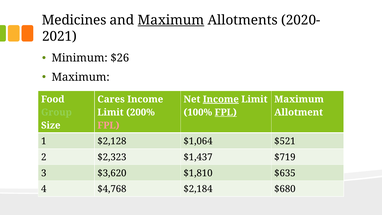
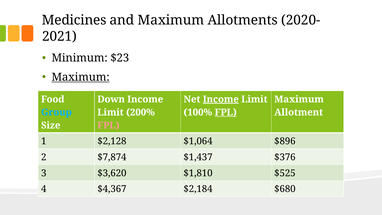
Maximum at (171, 20) underline: present -> none
$26: $26 -> $23
Maximum at (81, 77) underline: none -> present
Cares: Cares -> Down
Group colour: light green -> light blue
$521: $521 -> $896
$2,323: $2,323 -> $7,874
$719: $719 -> $376
$635: $635 -> $525
$4,768: $4,768 -> $4,367
